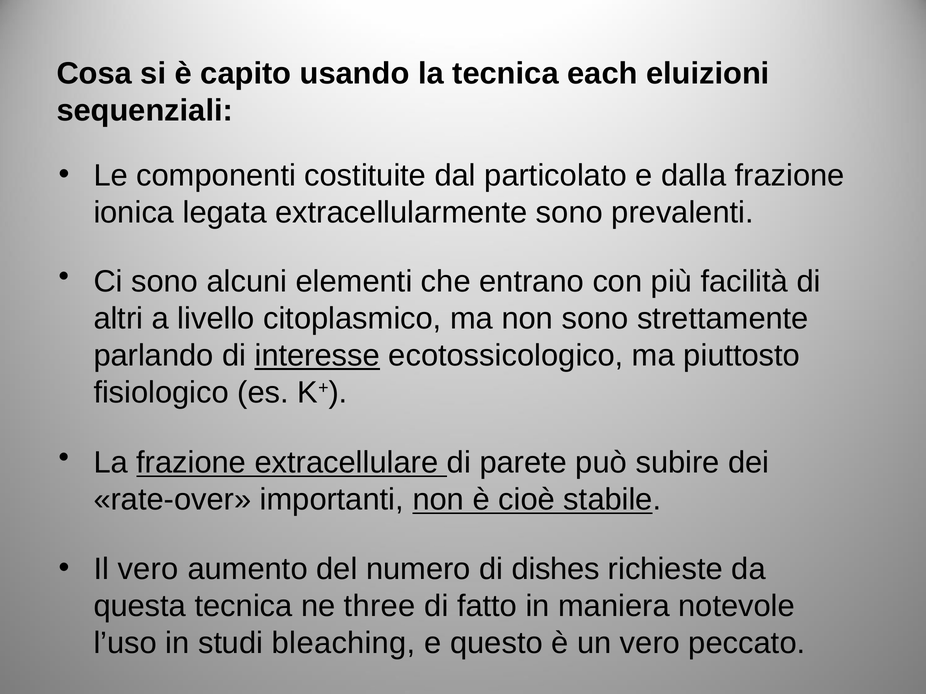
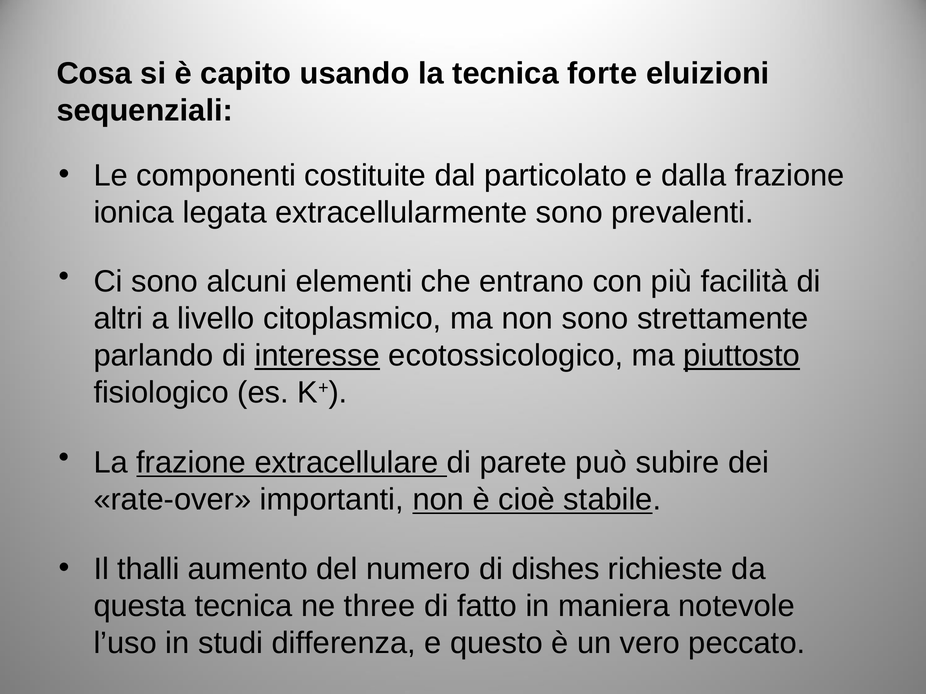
each: each -> forte
piuttosto underline: none -> present
Il vero: vero -> thalli
bleaching: bleaching -> differenza
